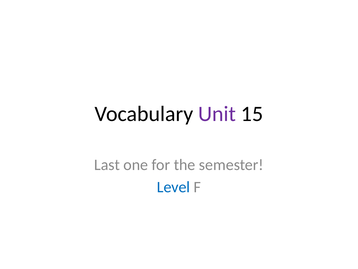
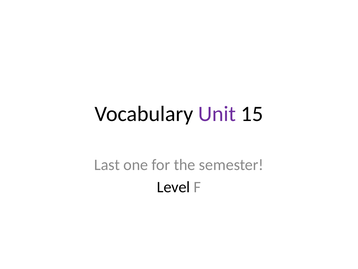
Level colour: blue -> black
